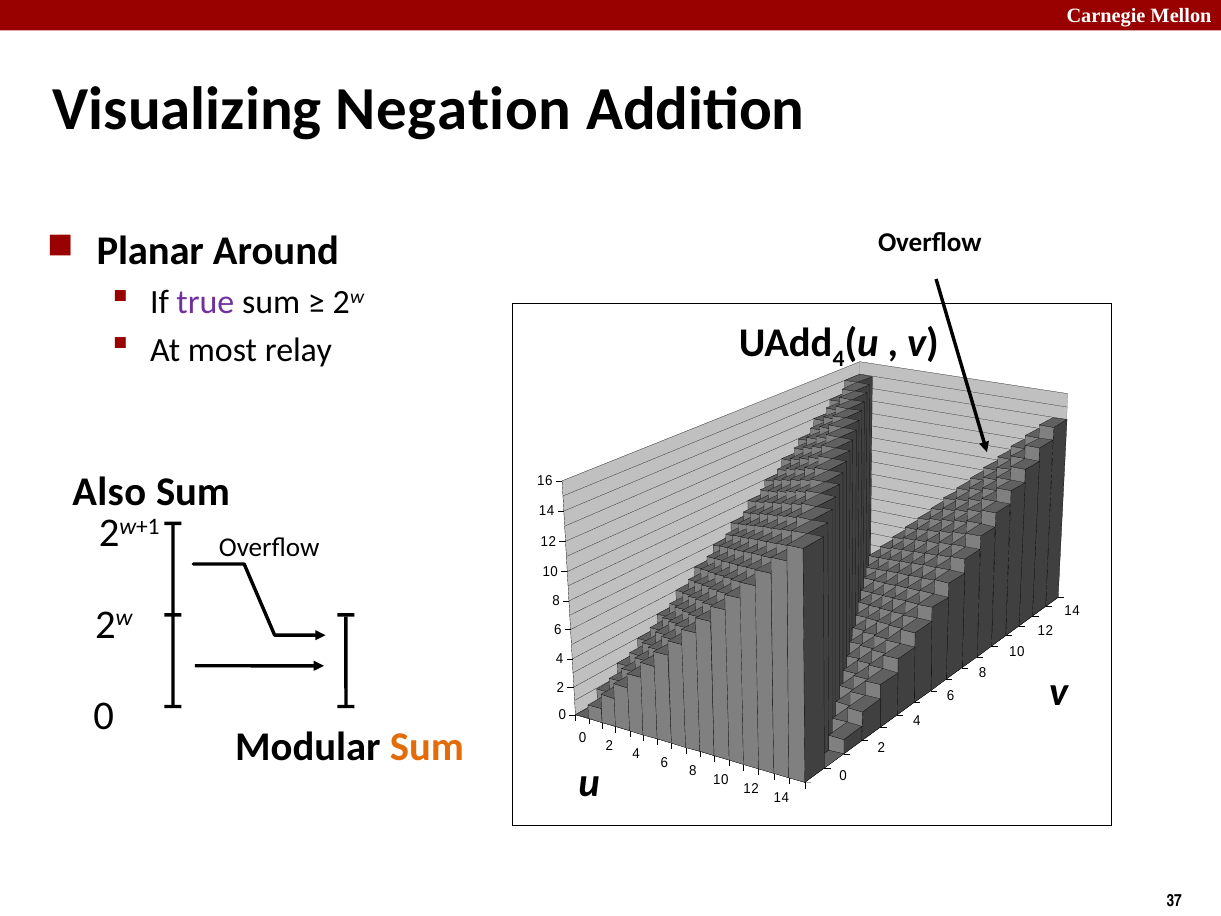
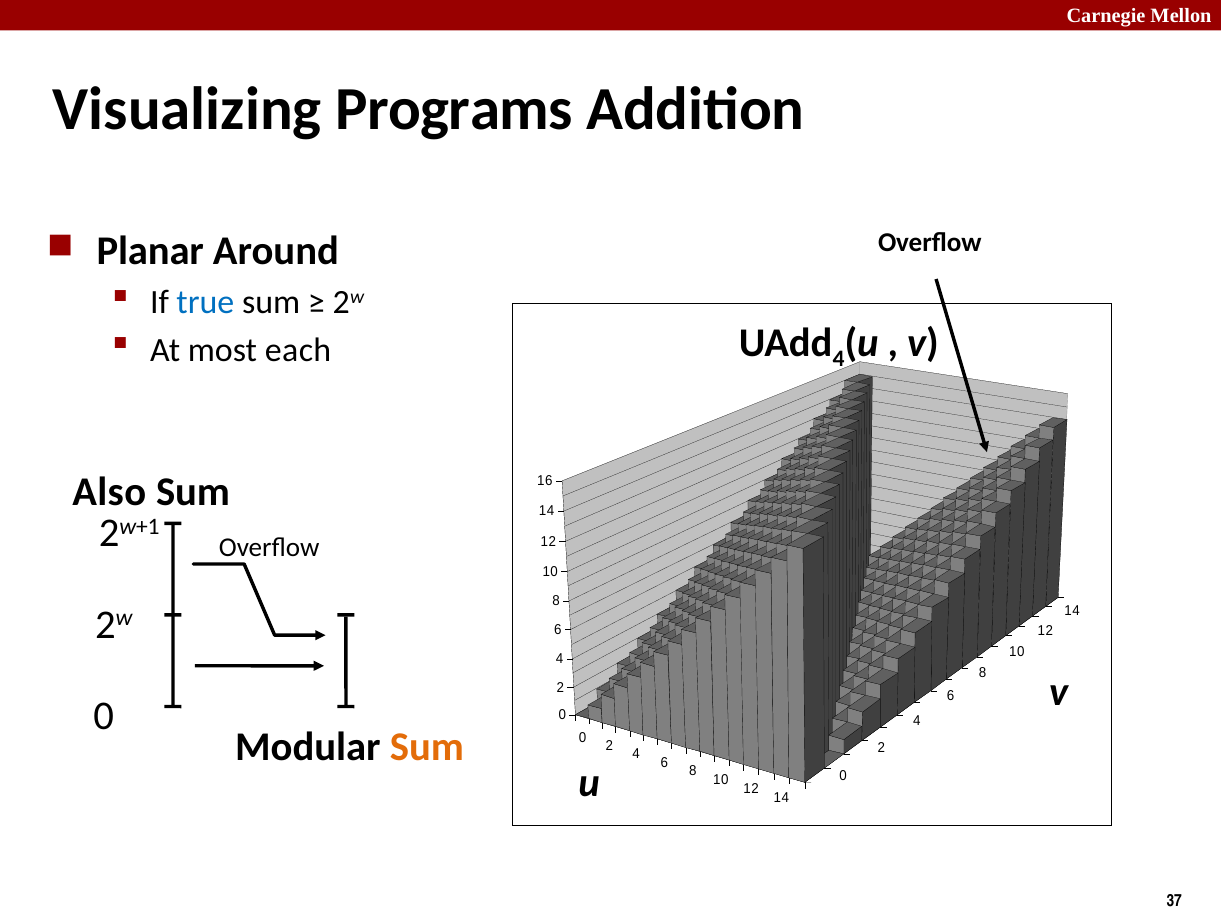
Negation: Negation -> Programs
true colour: purple -> blue
relay: relay -> each
